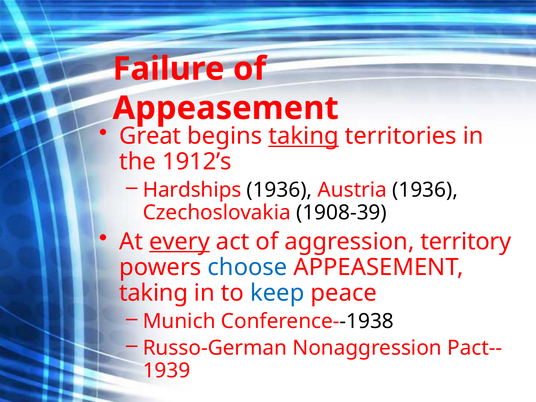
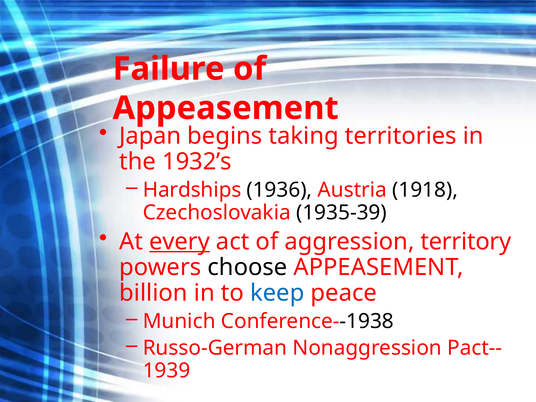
Great: Great -> Japan
taking at (304, 136) underline: present -> none
1912’s: 1912’s -> 1932’s
Austria 1936: 1936 -> 1918
1908-39: 1908-39 -> 1935-39
choose colour: blue -> black
taking at (154, 293): taking -> billion
